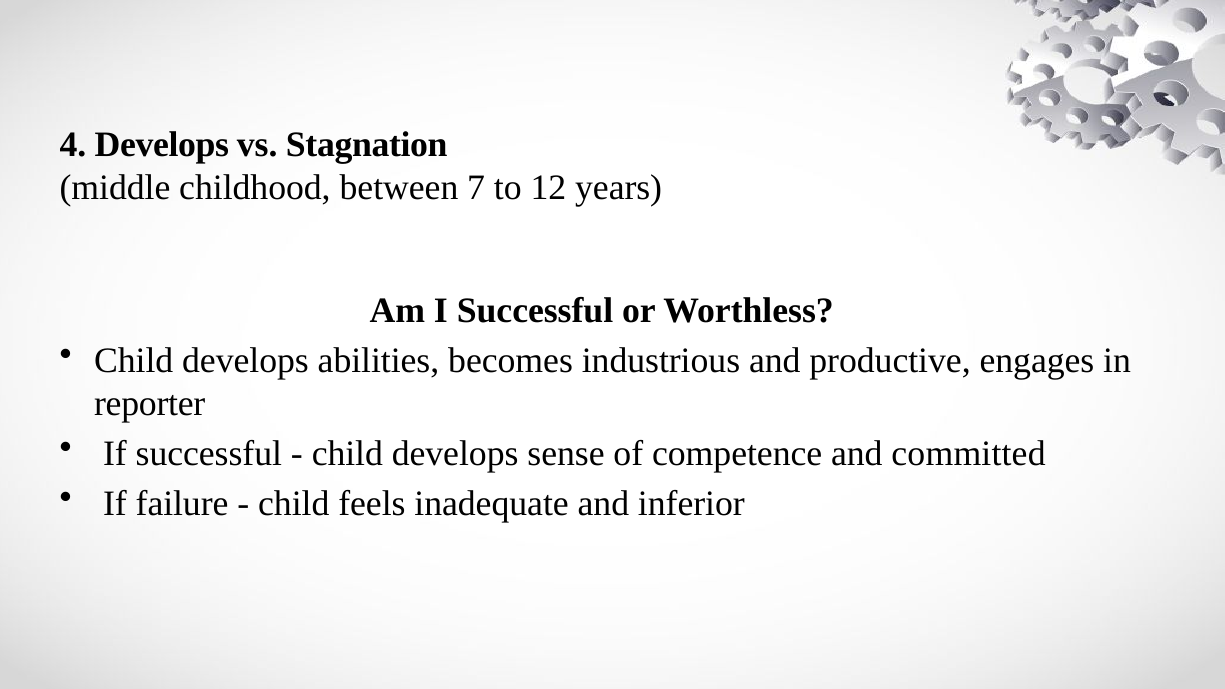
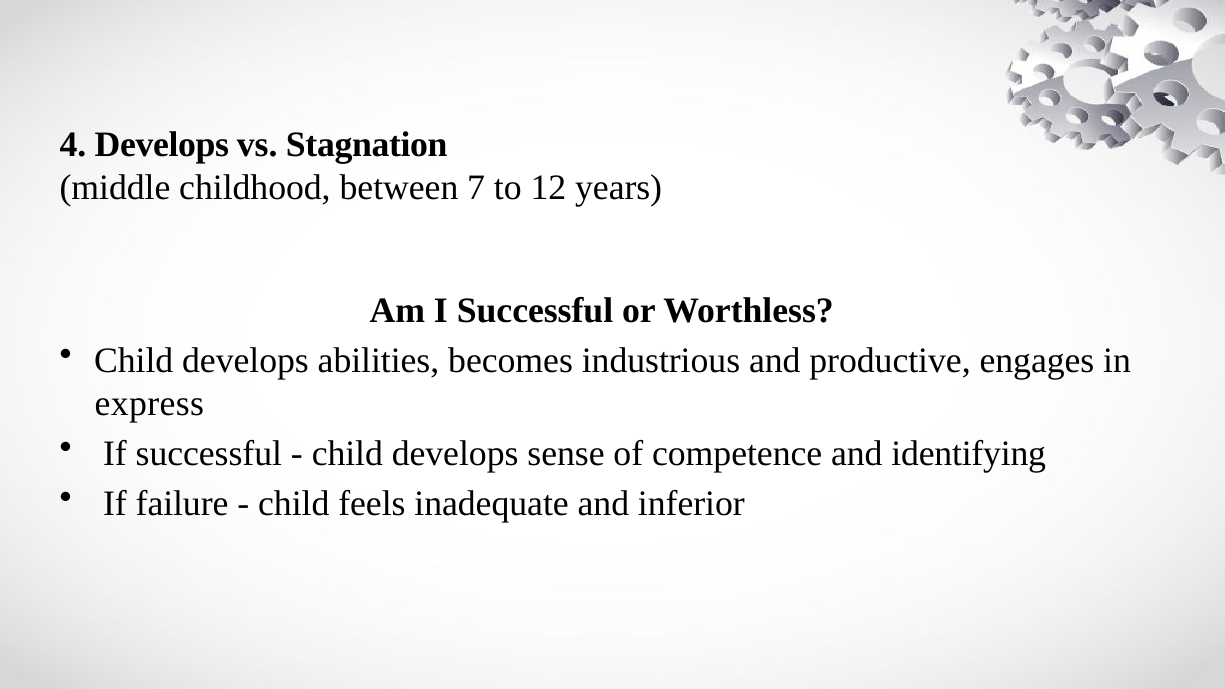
reporter: reporter -> express
committed: committed -> identifying
